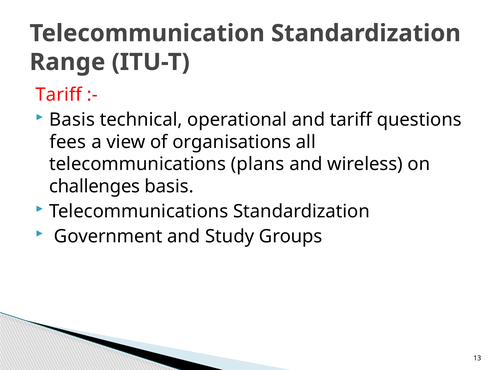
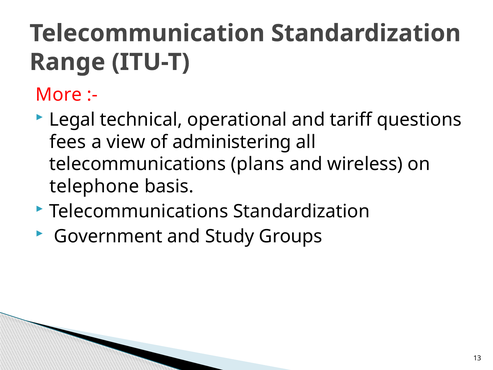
Tariff at (59, 95): Tariff -> More
Basis at (72, 120): Basis -> Legal
organisations: organisations -> administering
challenges: challenges -> telephone
